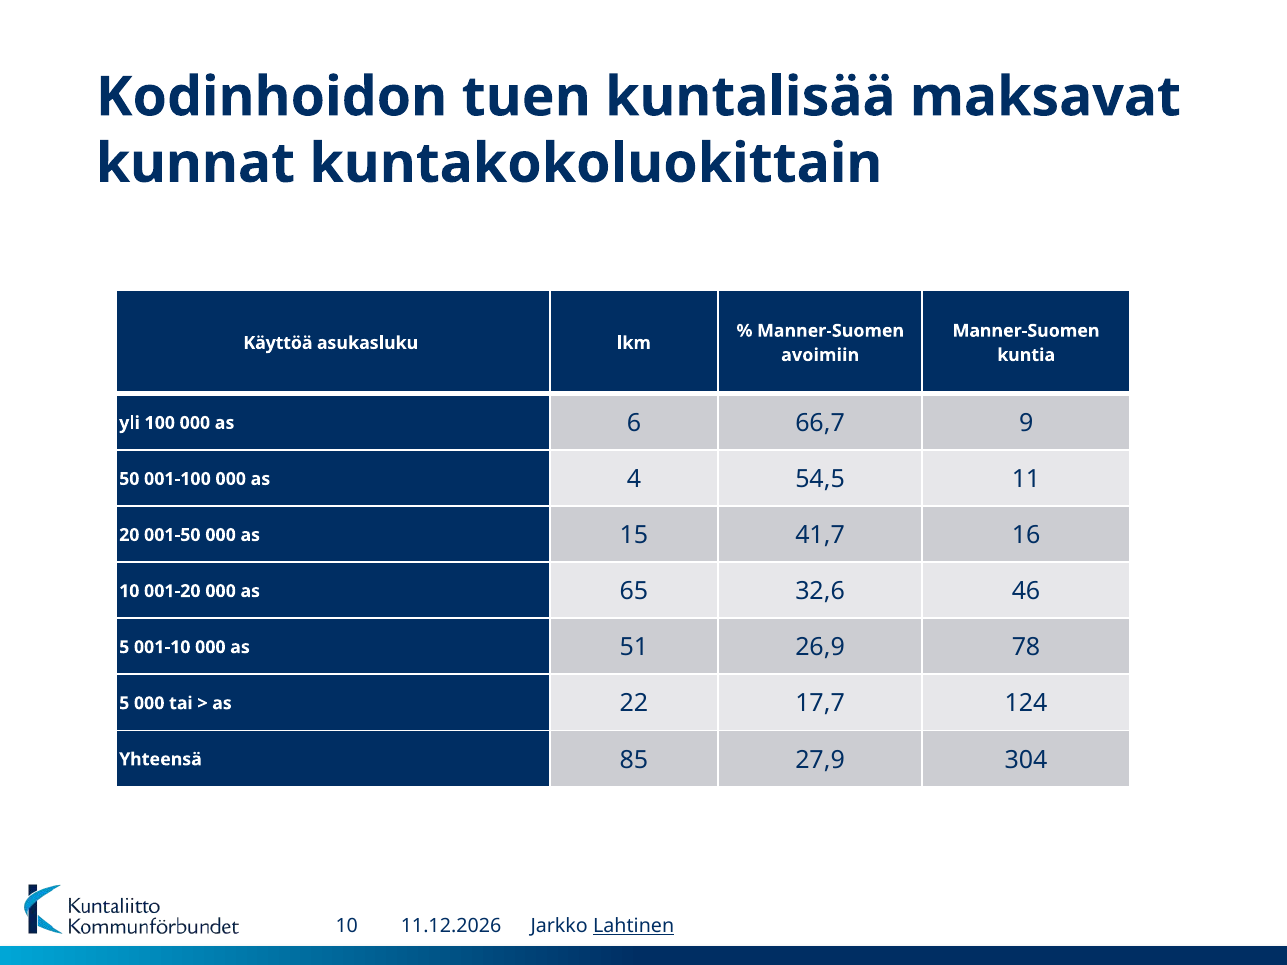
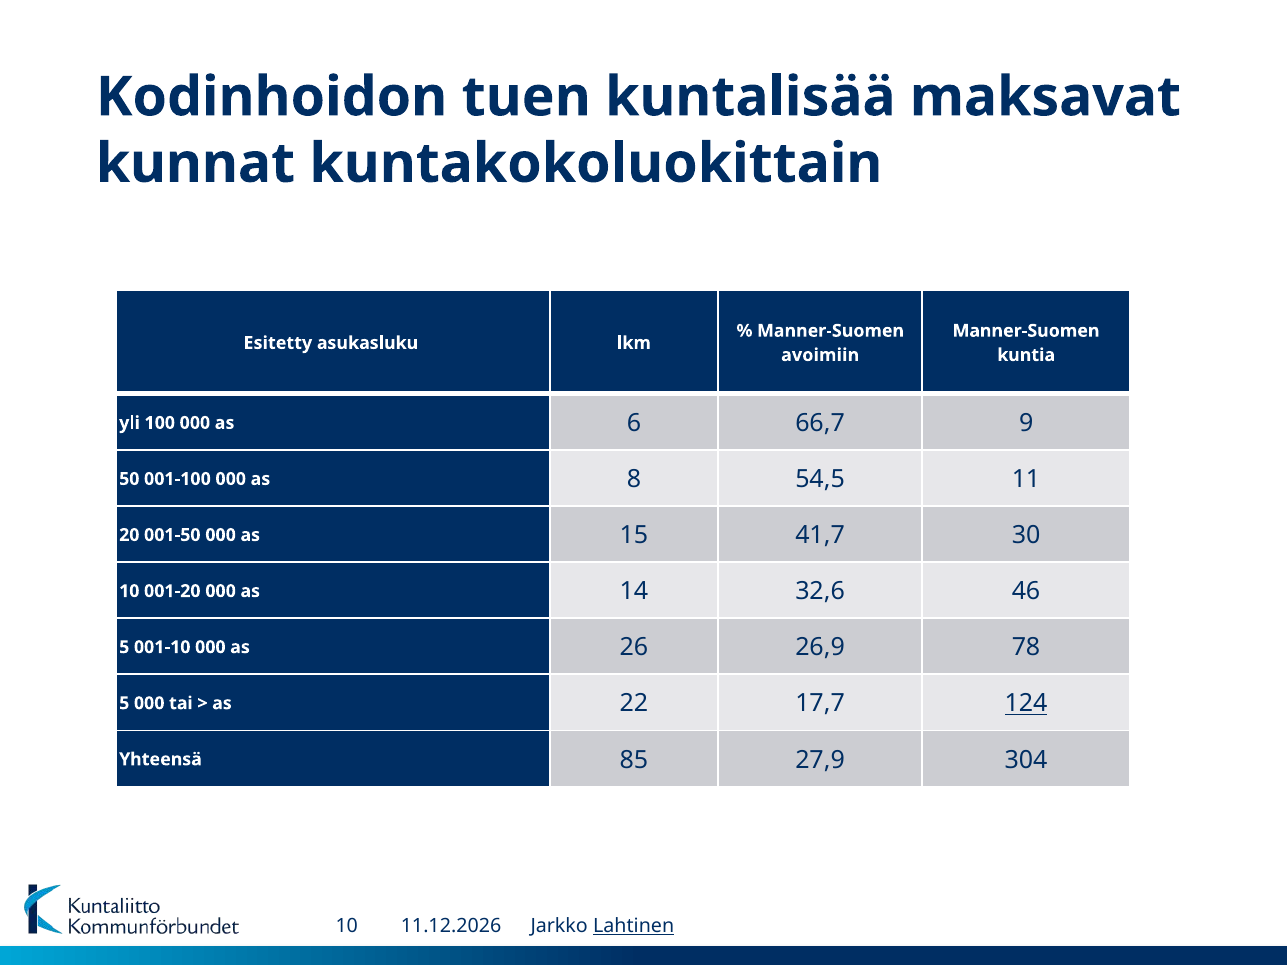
Käyttöä: Käyttöä -> Esitetty
4: 4 -> 8
16: 16 -> 30
65: 65 -> 14
51: 51 -> 26
124 underline: none -> present
